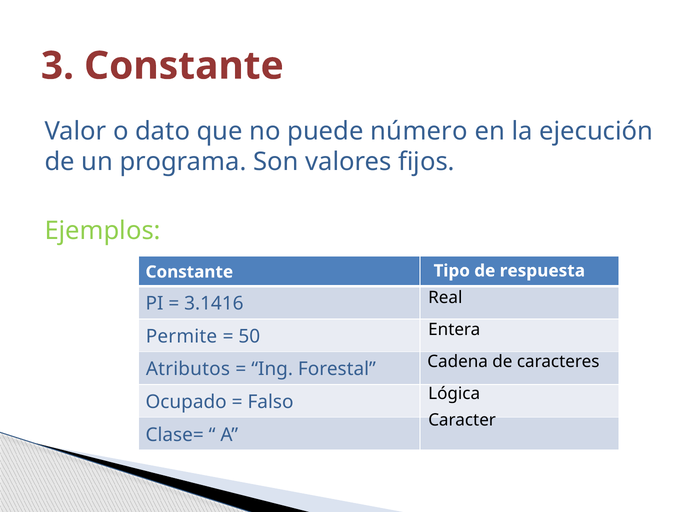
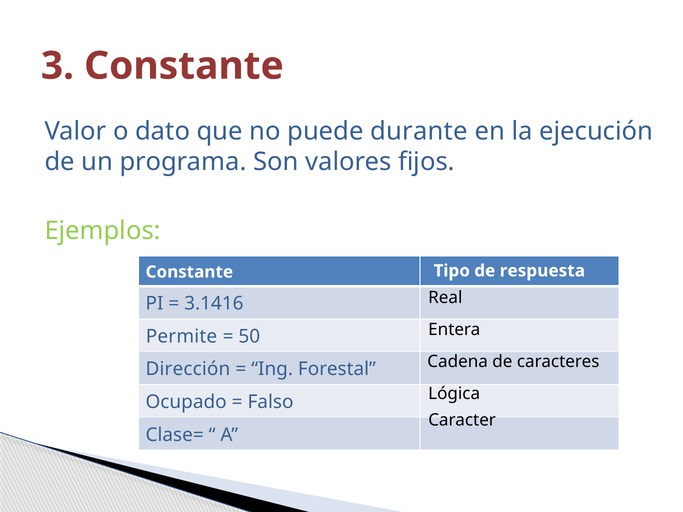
número: número -> durante
Atributos: Atributos -> Dirección
